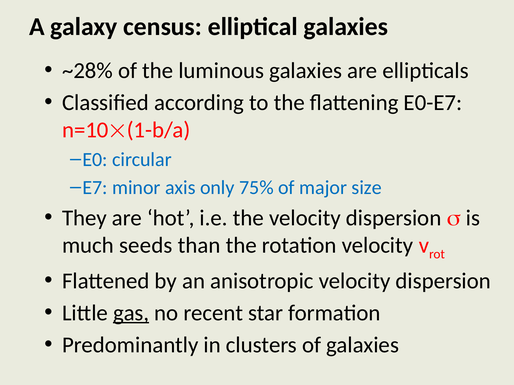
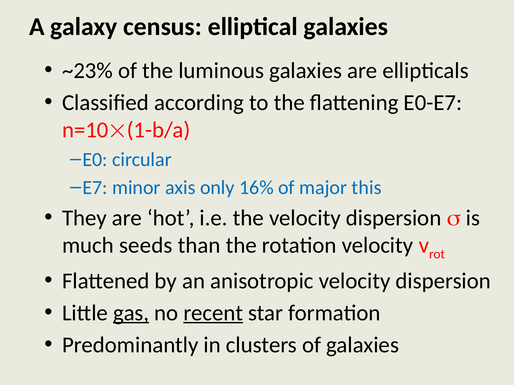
~28%: ~28% -> ~23%
75%: 75% -> 16%
size: size -> this
recent underline: none -> present
